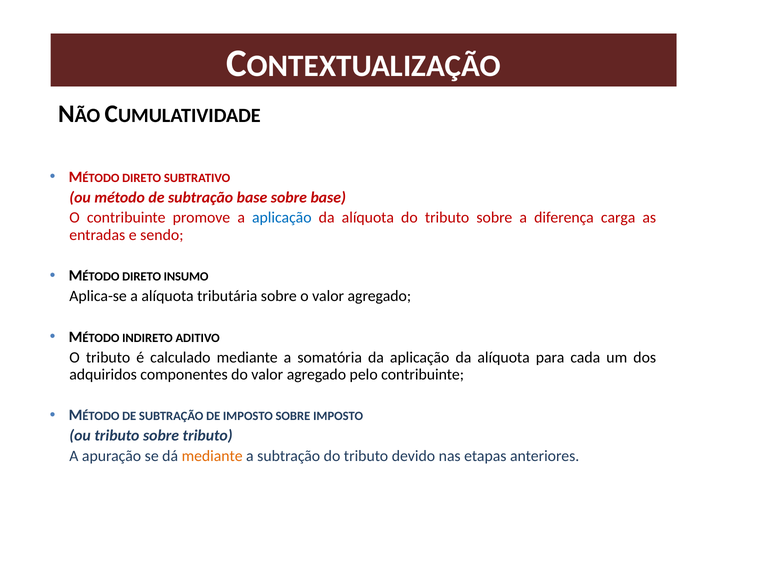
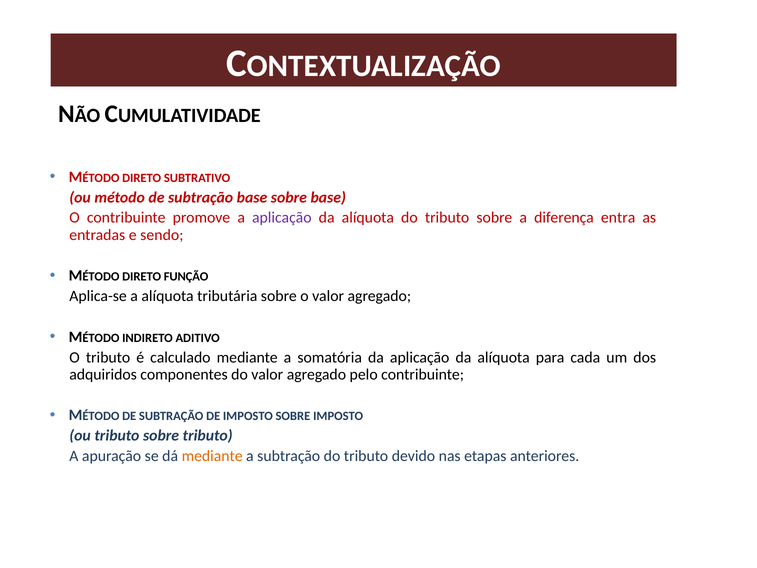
aplicação at (282, 218) colour: blue -> purple
carga: carga -> entra
INSUMO: INSUMO -> FUNÇÃO
